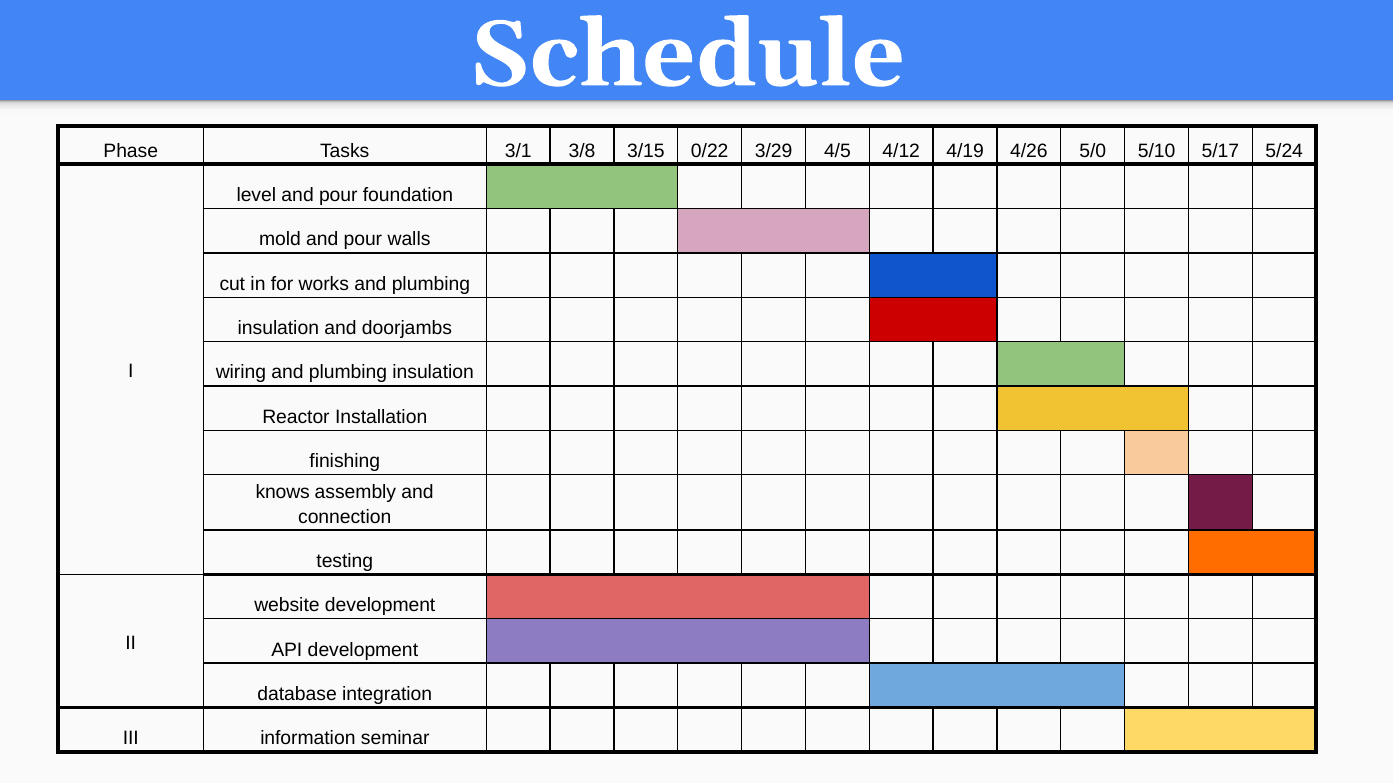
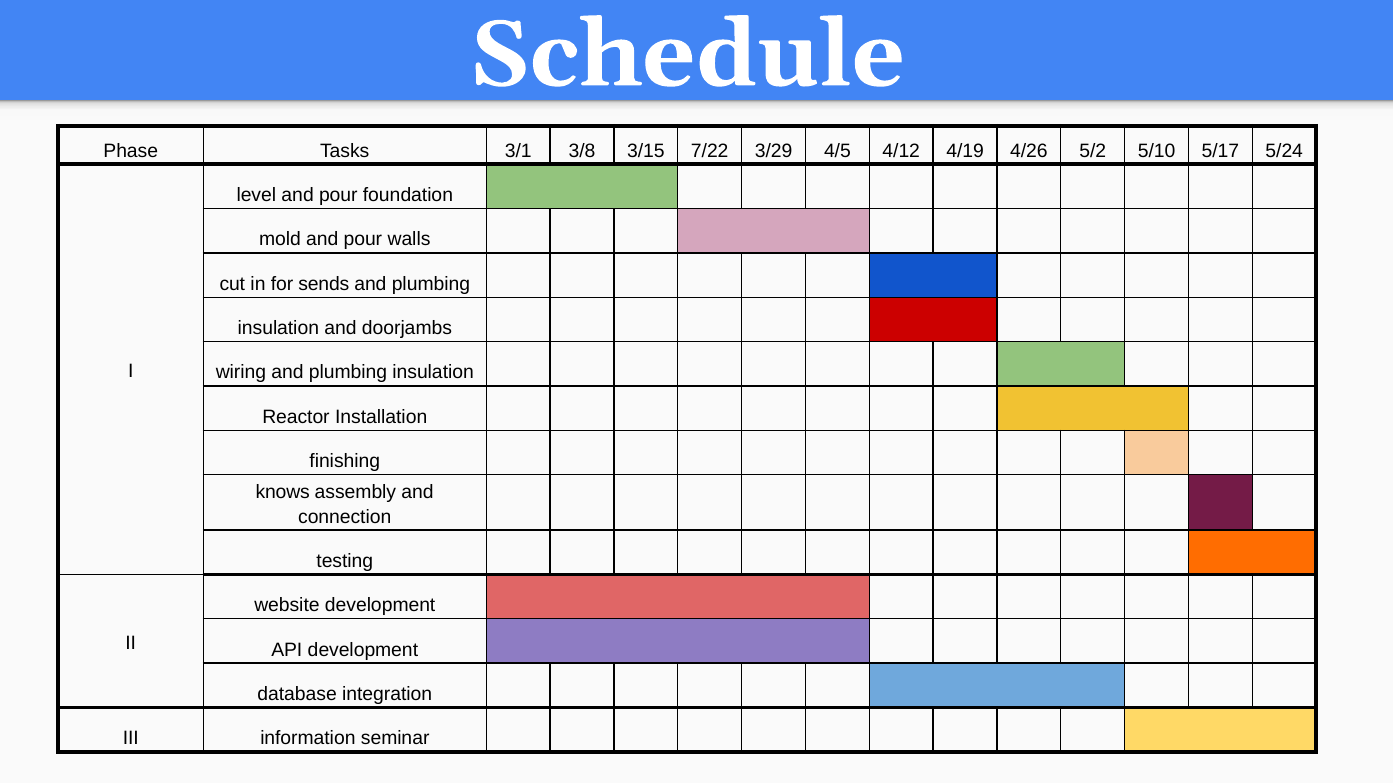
0/22: 0/22 -> 7/22
5/0: 5/0 -> 5/2
works: works -> sends
